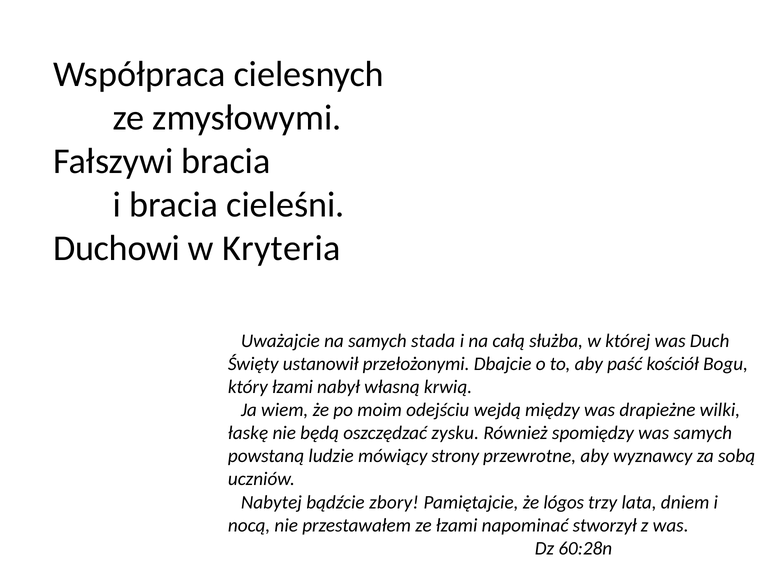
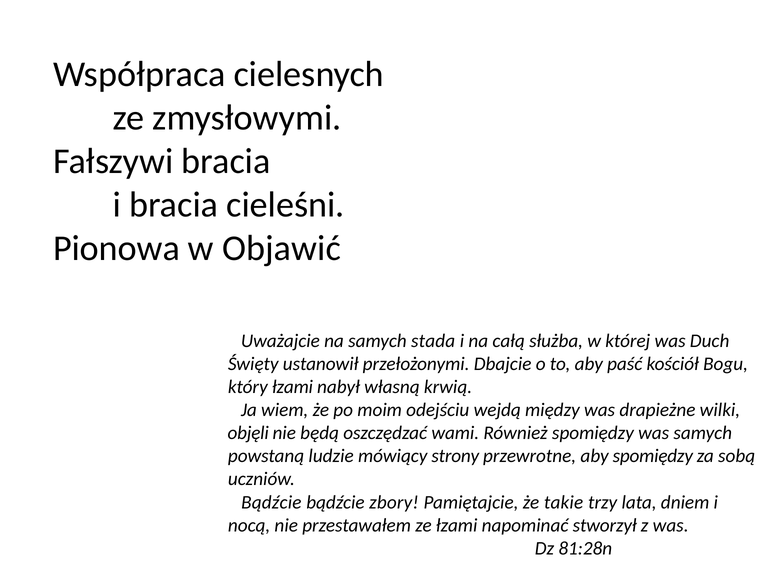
Duchowi: Duchowi -> Pionowa
Kryteria: Kryteria -> Objawić
łaskę: łaskę -> objęli
zysku: zysku -> wami
aby wyznawcy: wyznawcy -> spomiędzy
Nabytej at (271, 502): Nabytej -> Bądźcie
lógos: lógos -> takie
60:28n: 60:28n -> 81:28n
